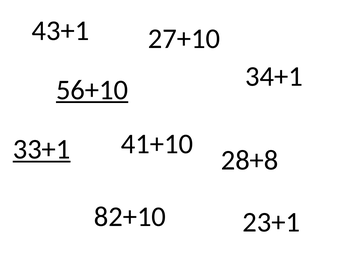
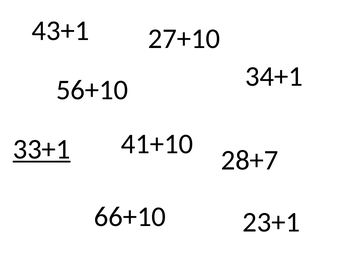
56+10 underline: present -> none
28+8: 28+8 -> 28+7
82+10: 82+10 -> 66+10
